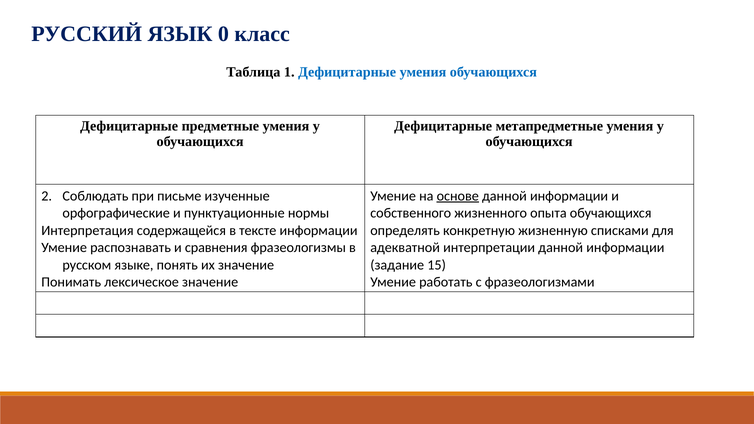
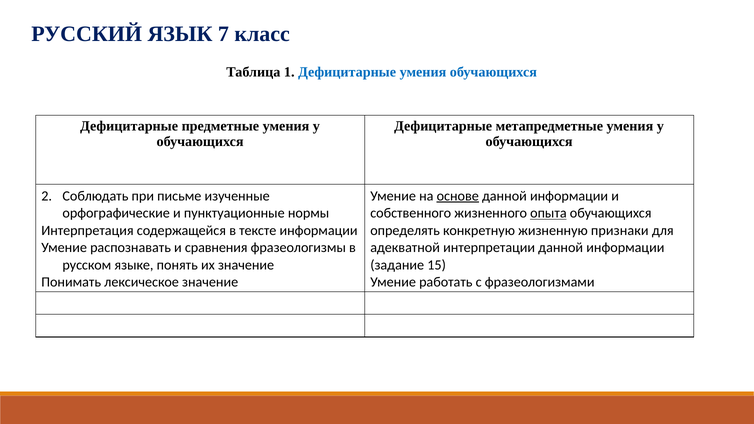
0: 0 -> 7
опыта underline: none -> present
списками: списками -> признаки
